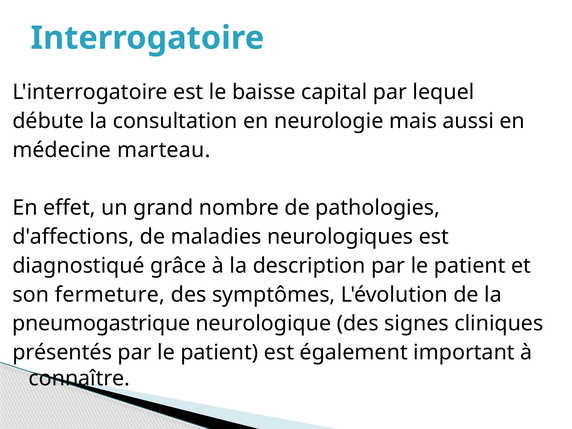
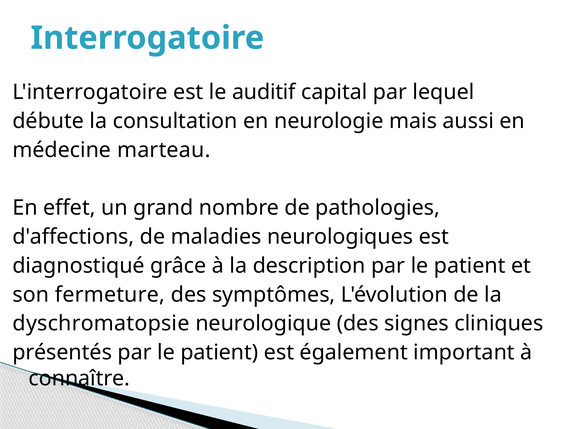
baisse: baisse -> auditif
pneumogastrique: pneumogastrique -> dyschromatopsie
